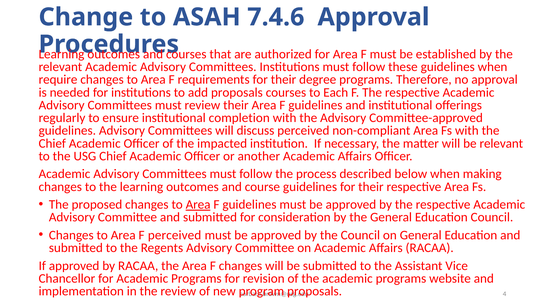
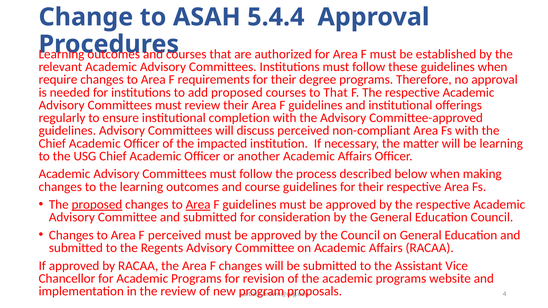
7.4.6: 7.4.6 -> 5.4.4
add proposals: proposals -> proposed
to Each: Each -> That
be relevant: relevant -> learning
proposed at (97, 205) underline: none -> present
